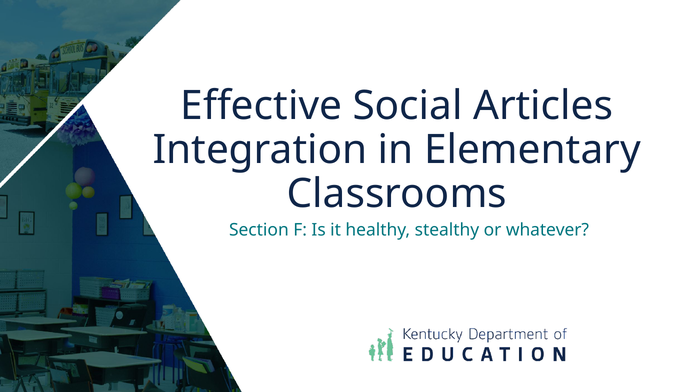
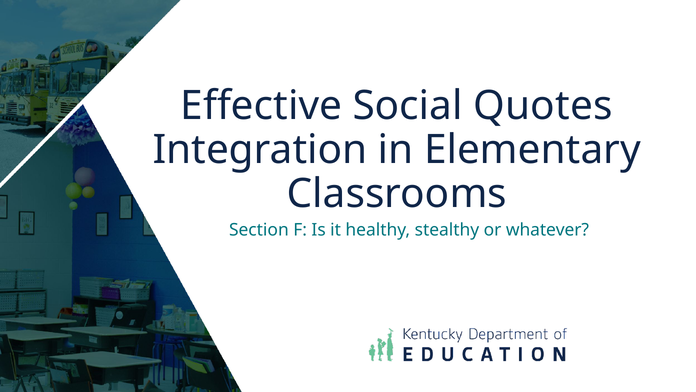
Articles: Articles -> Quotes
